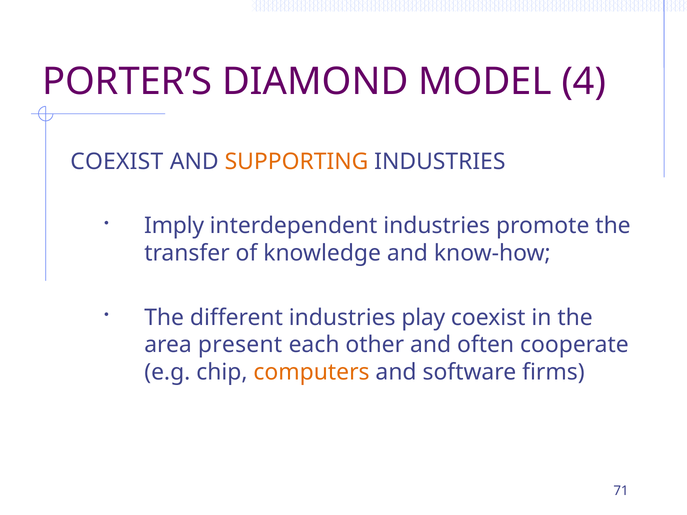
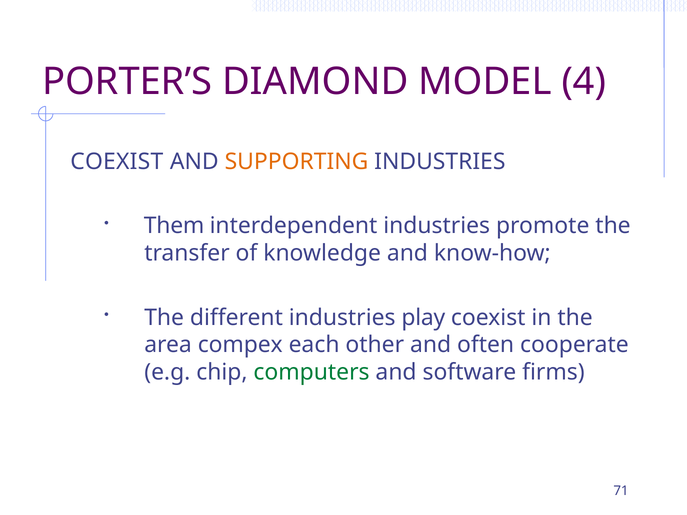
Imply: Imply -> Them
present: present -> compex
computers colour: orange -> green
